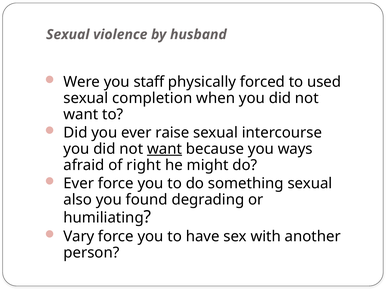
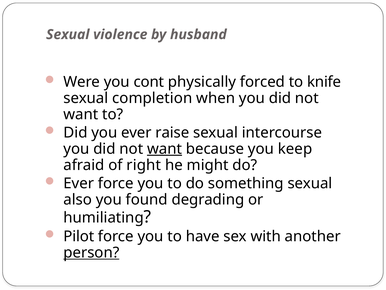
staff: staff -> cont
used: used -> knife
ways: ways -> keep
Vary: Vary -> Pilot
person underline: none -> present
